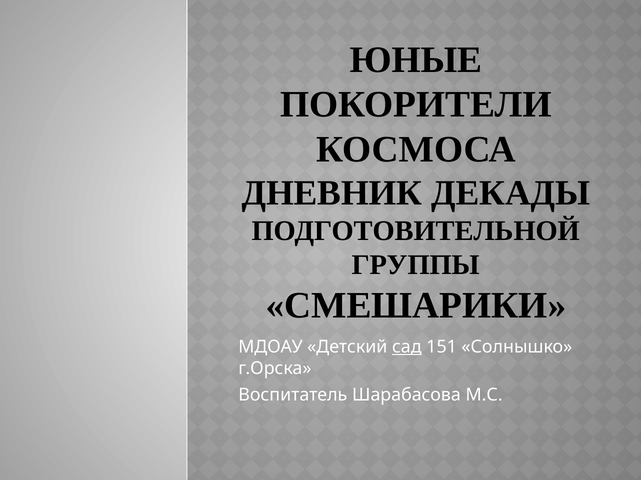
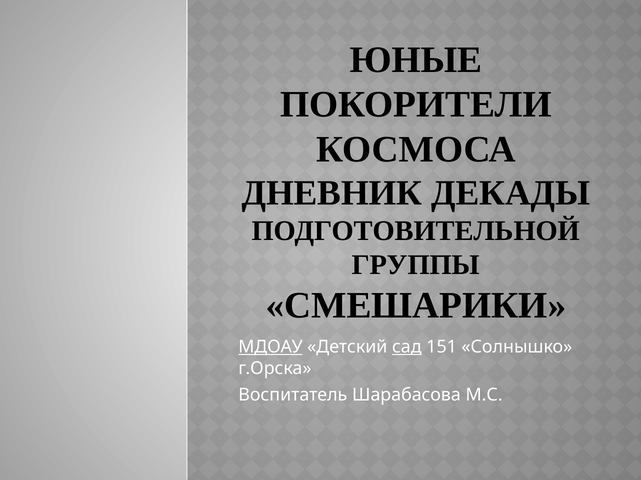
МДОАУ underline: none -> present
